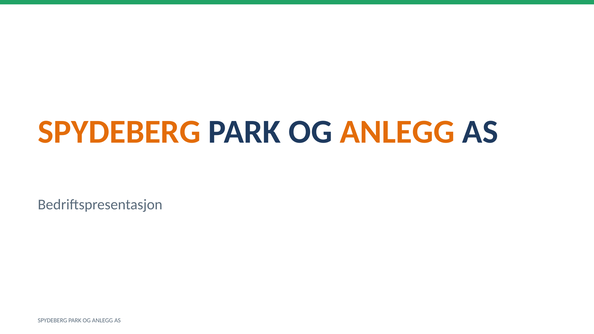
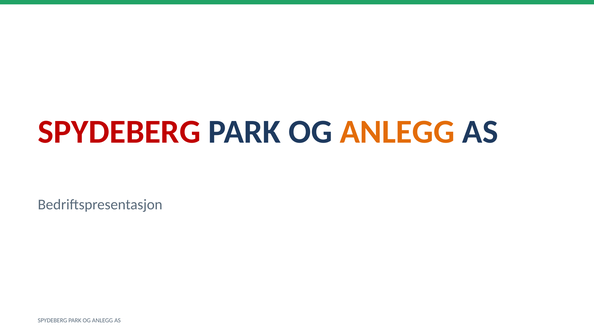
SPYDEBERG at (119, 132) colour: orange -> red
